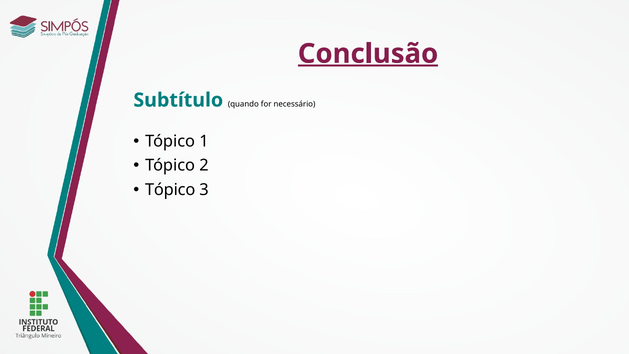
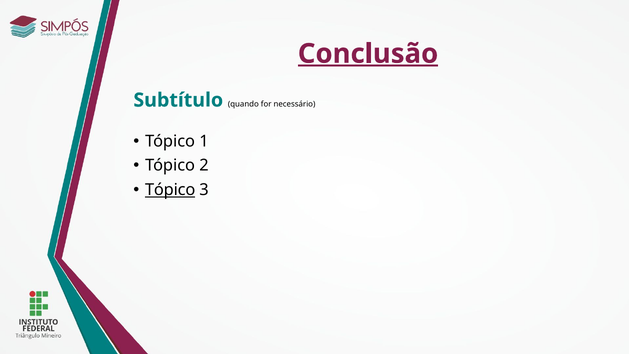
Tópico at (170, 190) underline: none -> present
